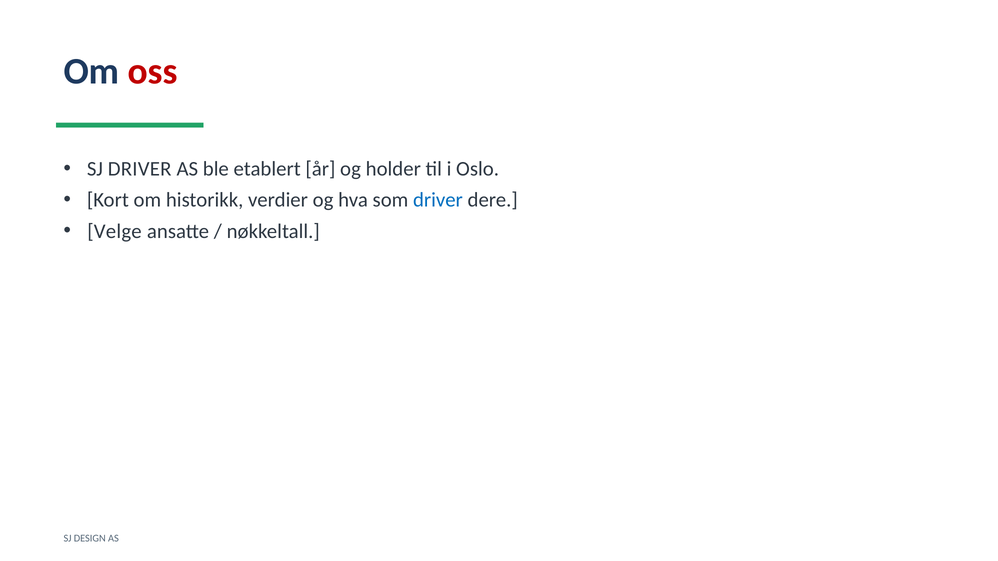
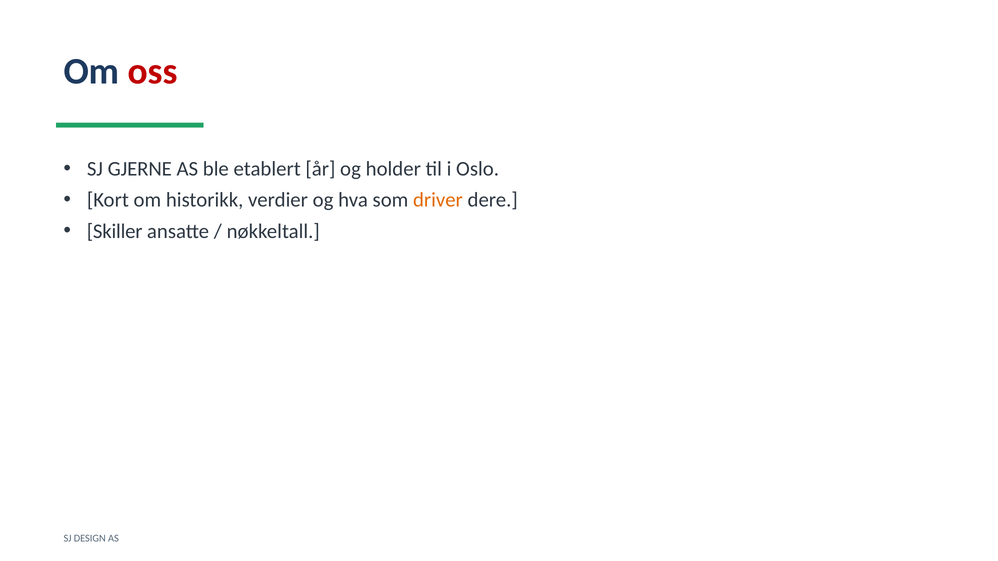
SJ DRIVER: DRIVER -> GJERNE
driver at (438, 200) colour: blue -> orange
Velge: Velge -> Skiller
